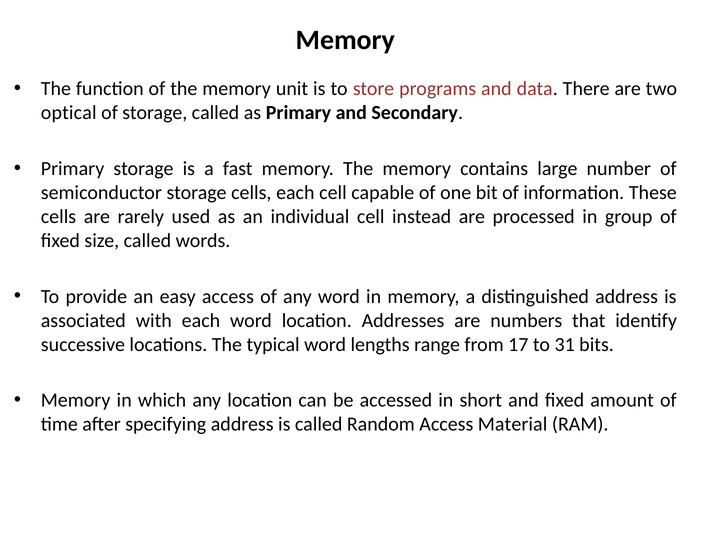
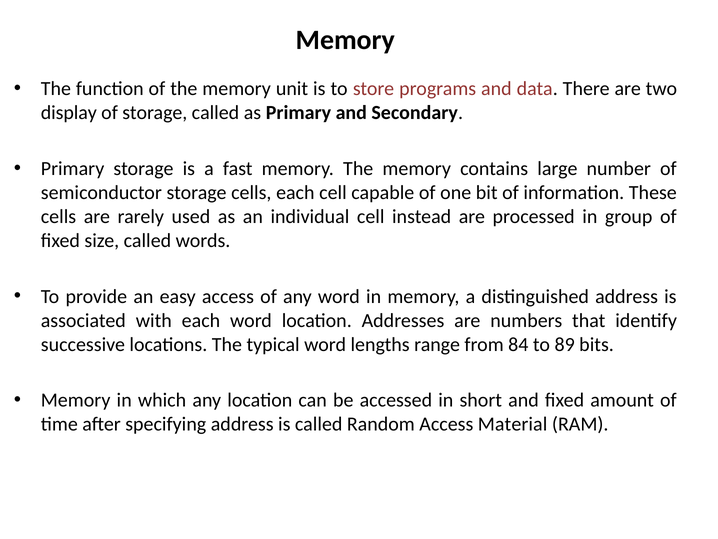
optical: optical -> display
17: 17 -> 84
31: 31 -> 89
